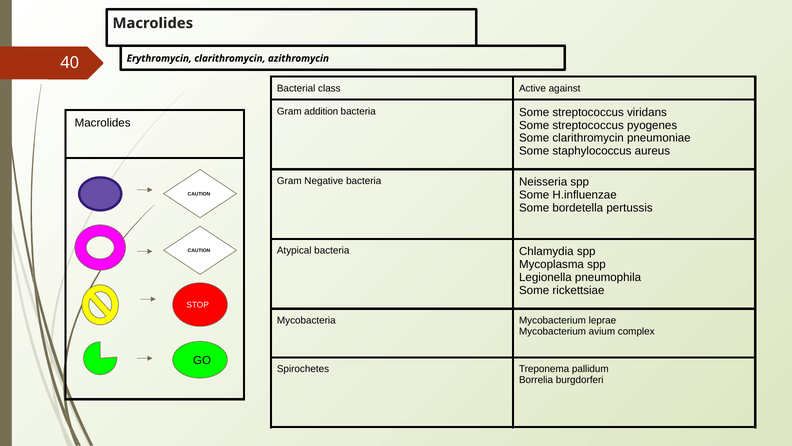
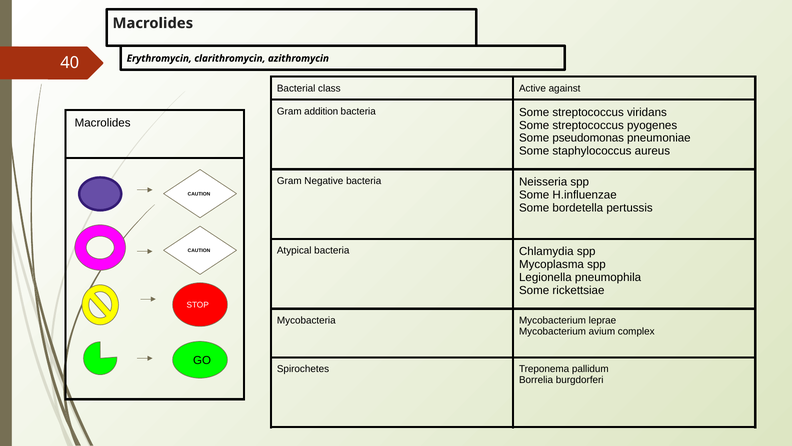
Some clarithromycin: clarithromycin -> pseudomonas
